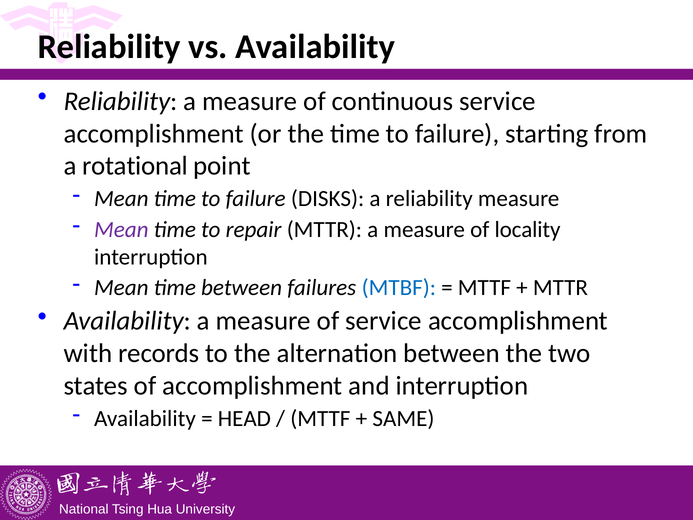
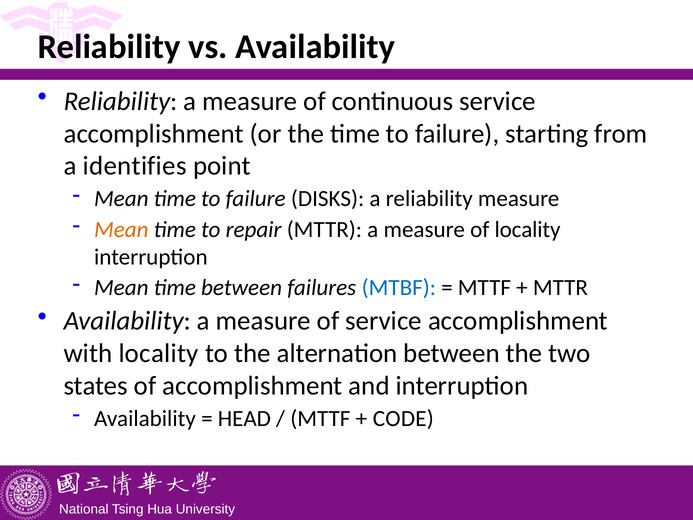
rotational: rotational -> identifies
Mean at (121, 229) colour: purple -> orange
with records: records -> locality
SAME: SAME -> CODE
